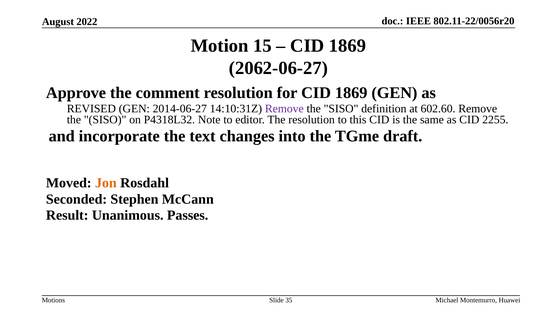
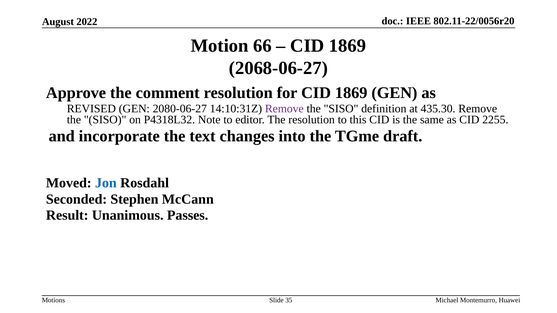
15: 15 -> 66
2062-06-27: 2062-06-27 -> 2068-06-27
2014-06-27: 2014-06-27 -> 2080-06-27
602.60: 602.60 -> 435.30
Jon colour: orange -> blue
